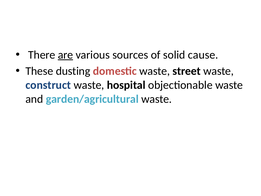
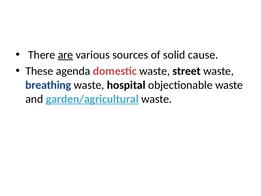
dusting: dusting -> agenda
construct: construct -> breathing
garden/agricultural underline: none -> present
